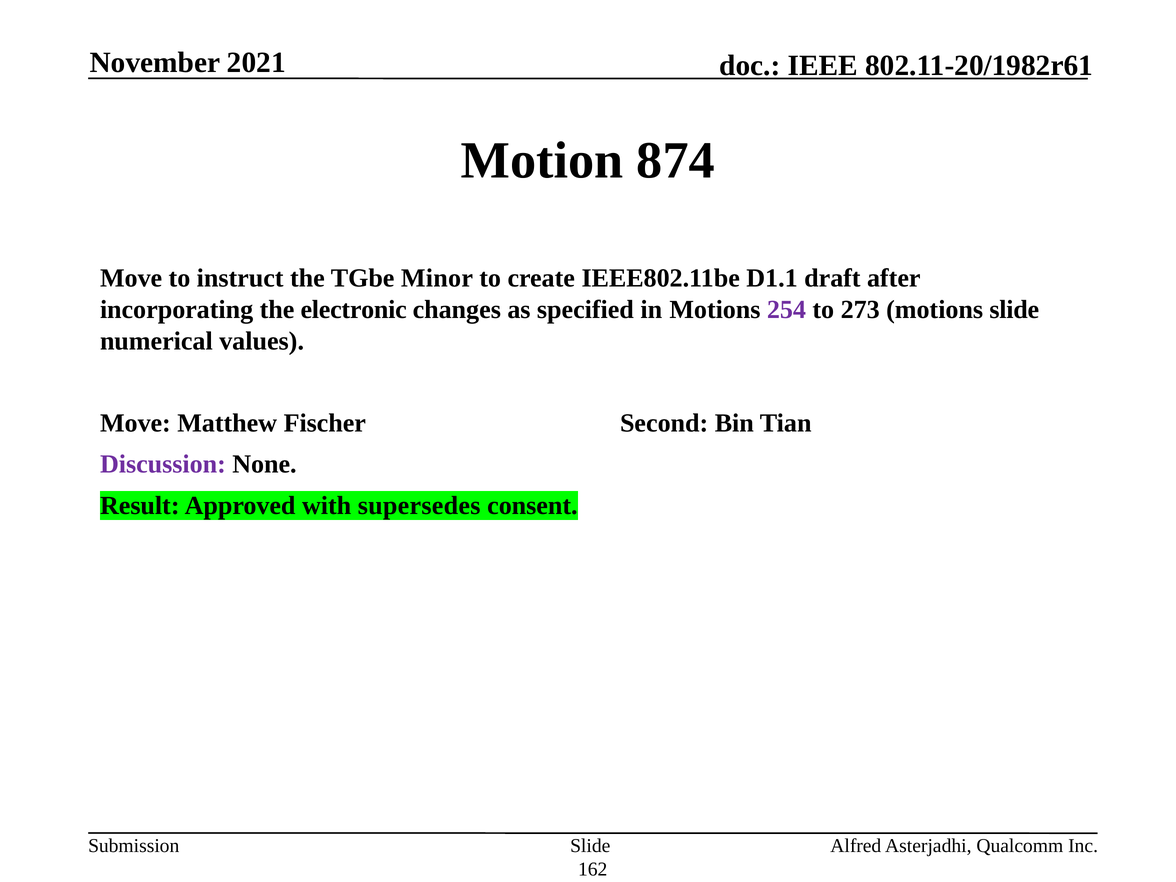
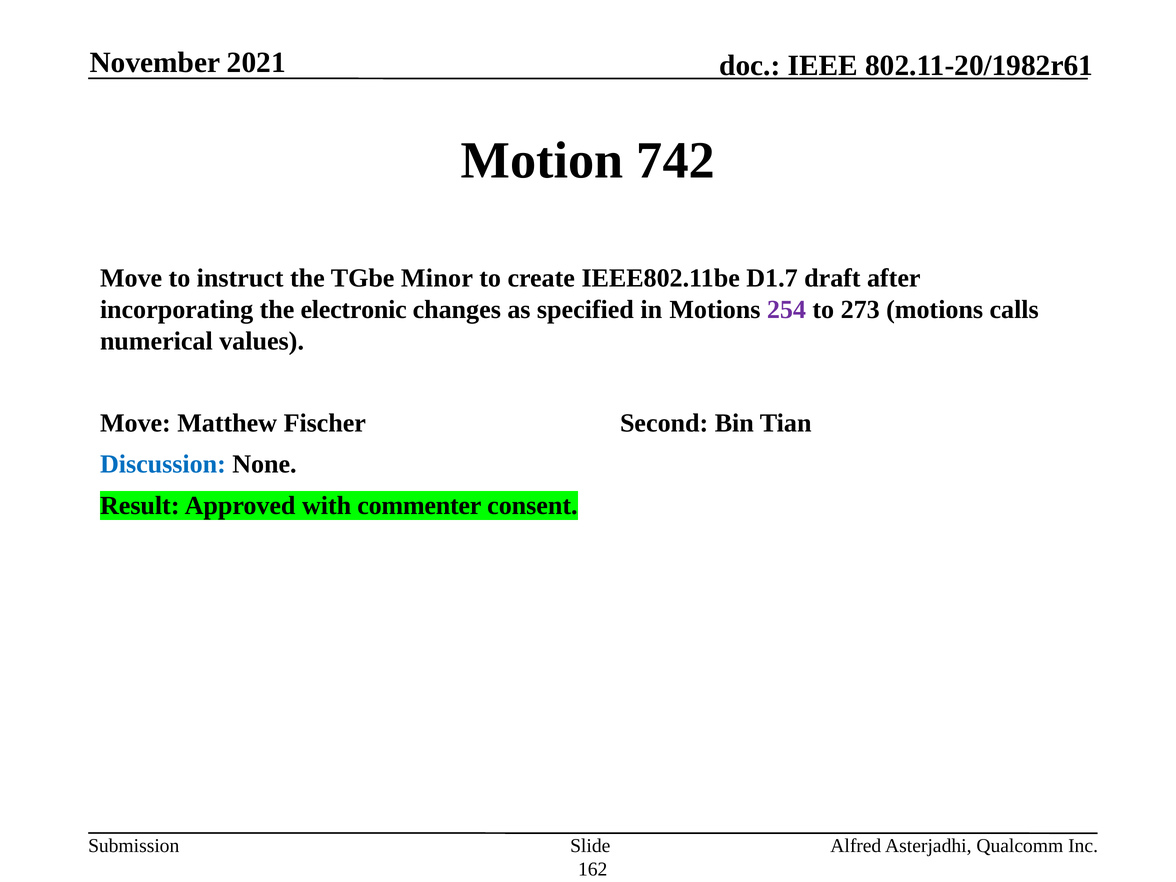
874: 874 -> 742
D1.1: D1.1 -> D1.7
motions slide: slide -> calls
Discussion colour: purple -> blue
supersedes: supersedes -> commenter
